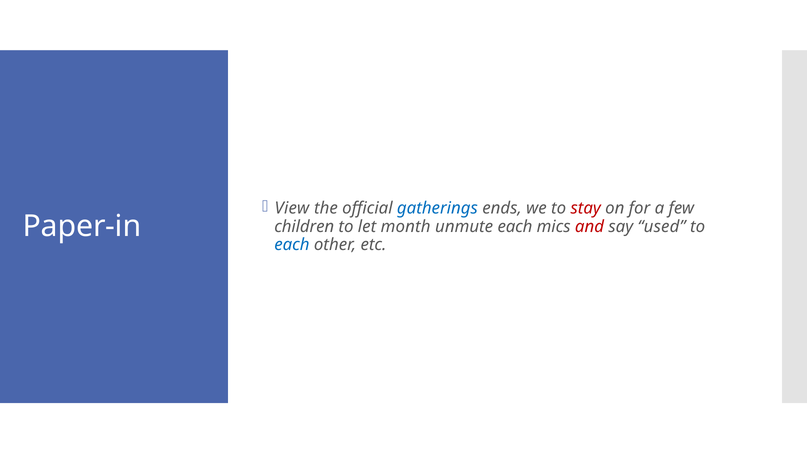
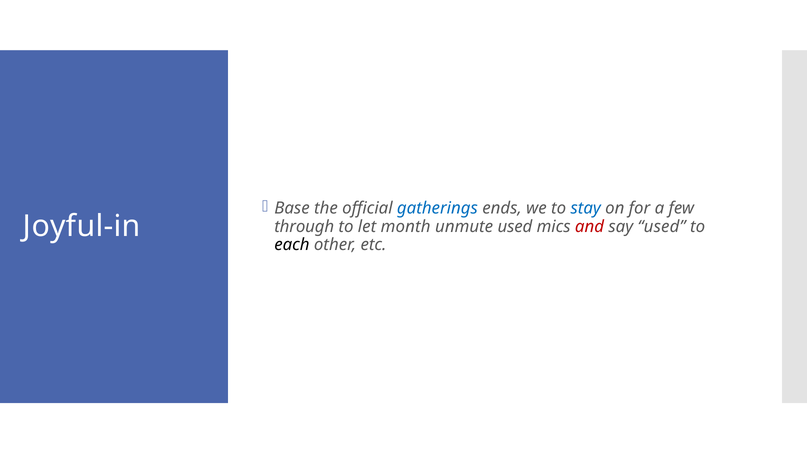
View: View -> Base
stay colour: red -> blue
Paper-in: Paper-in -> Joyful-in
children: children -> through
unmute each: each -> used
each at (292, 245) colour: blue -> black
